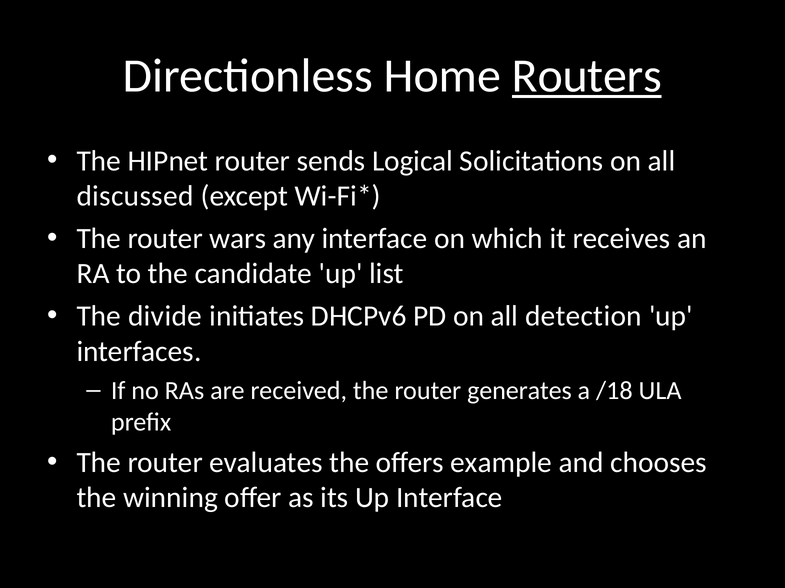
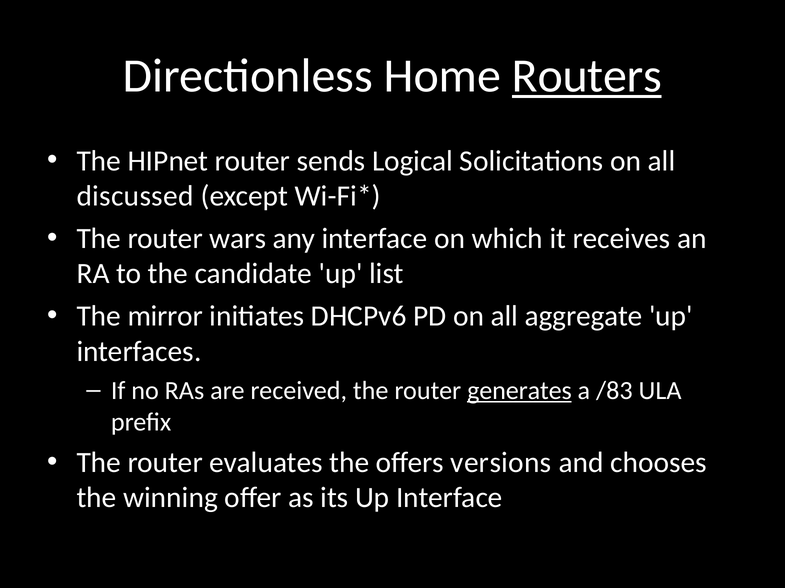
divide: divide -> mirror
detection: detection -> aggregate
generates underline: none -> present
/18: /18 -> /83
example: example -> versions
